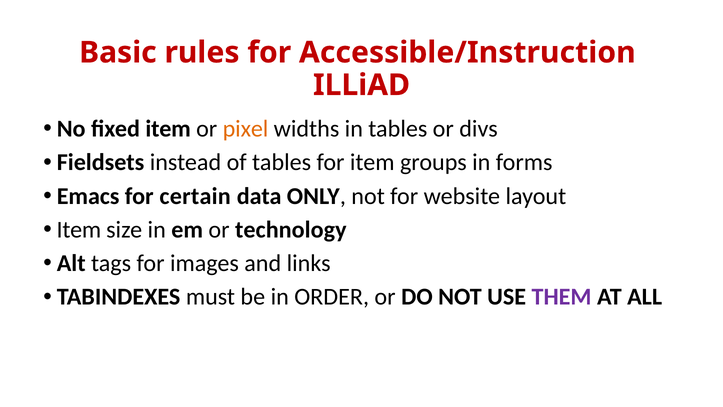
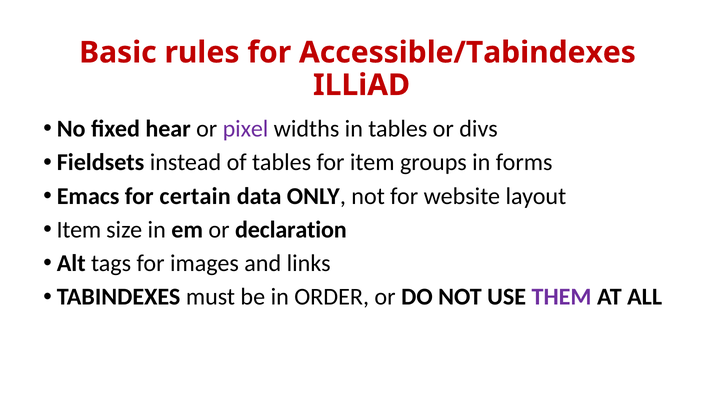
Accessible/Instruction: Accessible/Instruction -> Accessible/Tabindexes
fixed item: item -> hear
pixel colour: orange -> purple
technology: technology -> declaration
